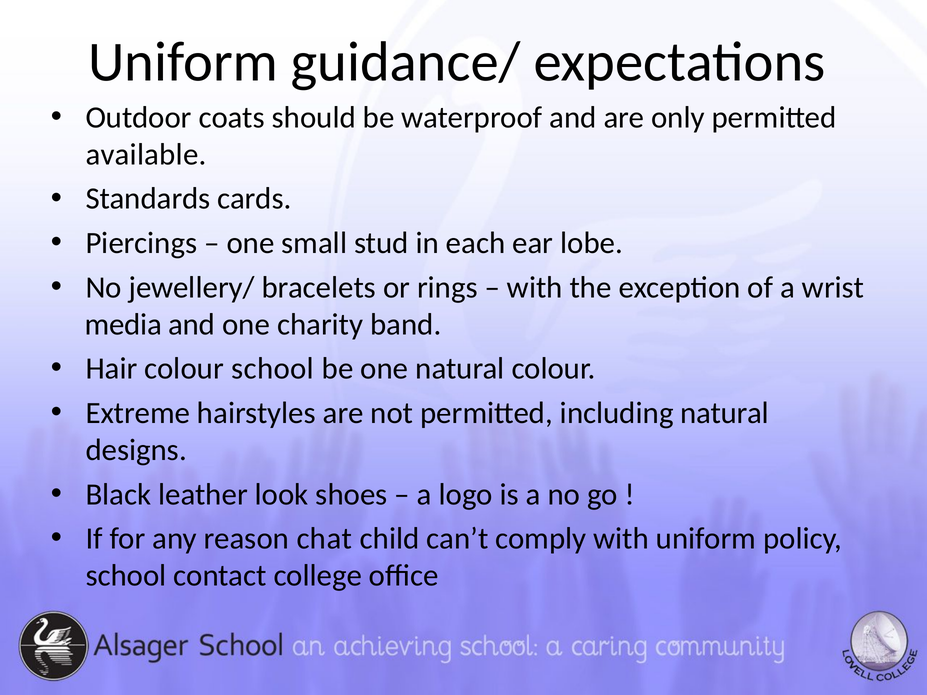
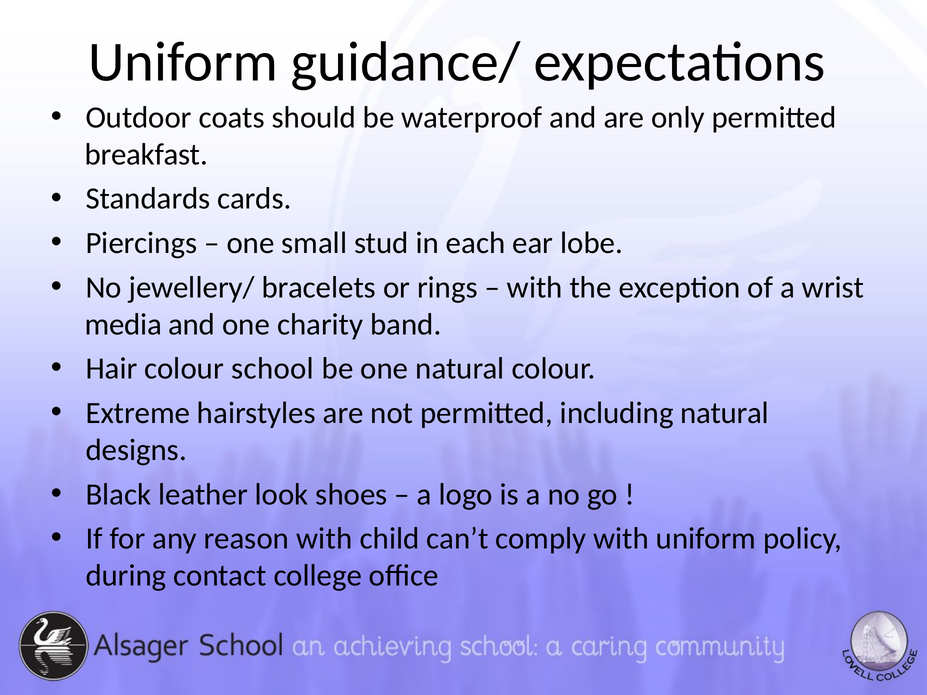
available: available -> breakfast
reason chat: chat -> with
school at (126, 576): school -> during
